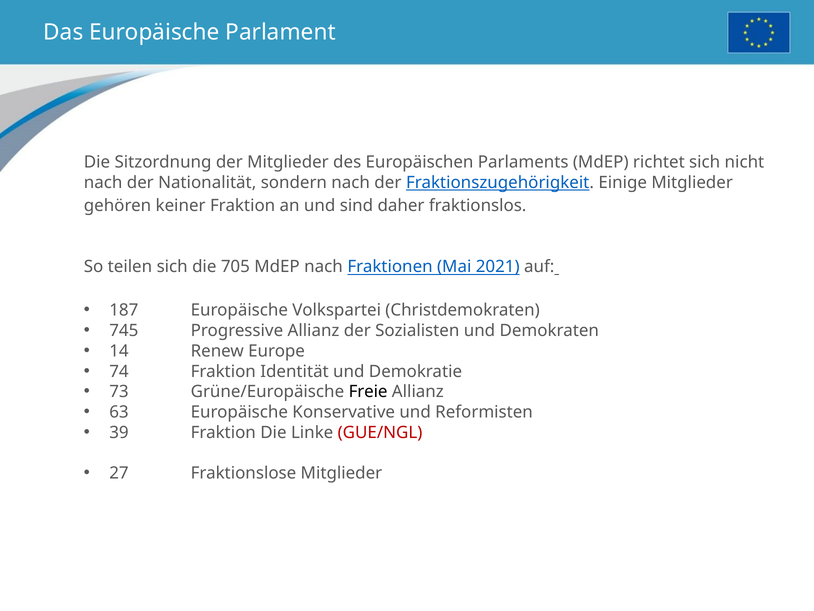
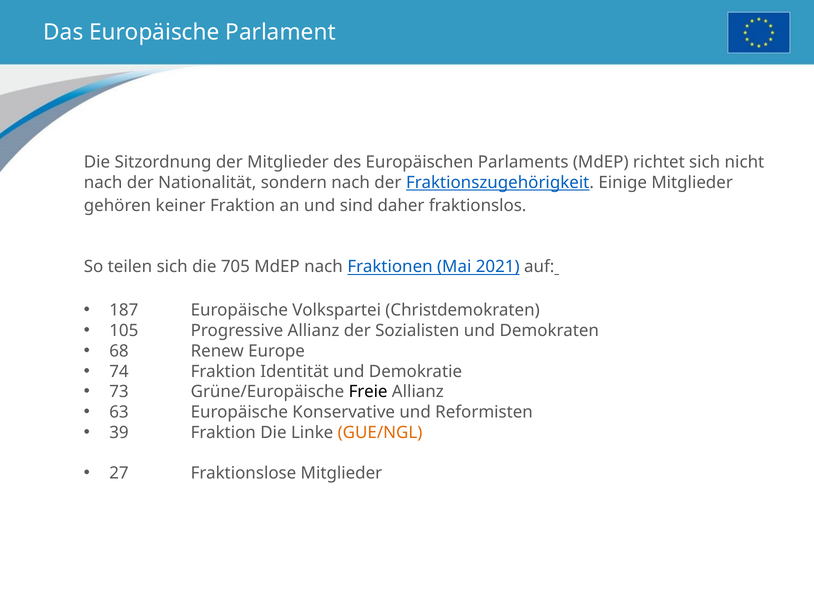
745: 745 -> 105
14: 14 -> 68
GUE/NGL colour: red -> orange
